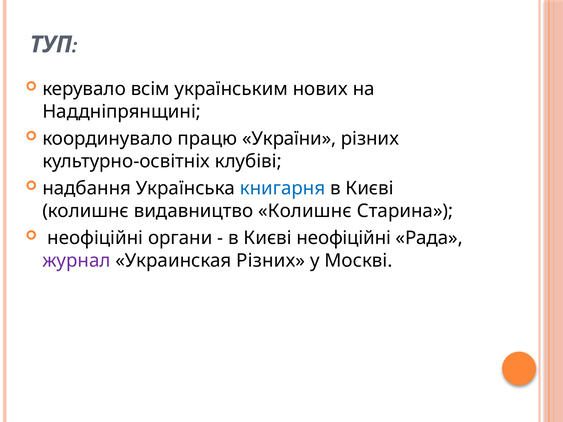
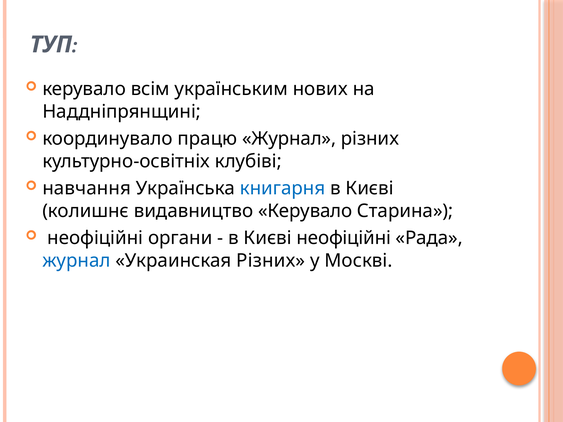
працю України: України -> Журнал
надбання: надбання -> навчання
видавництво Колишнє: Колишнє -> Керувало
журнал at (76, 261) colour: purple -> blue
